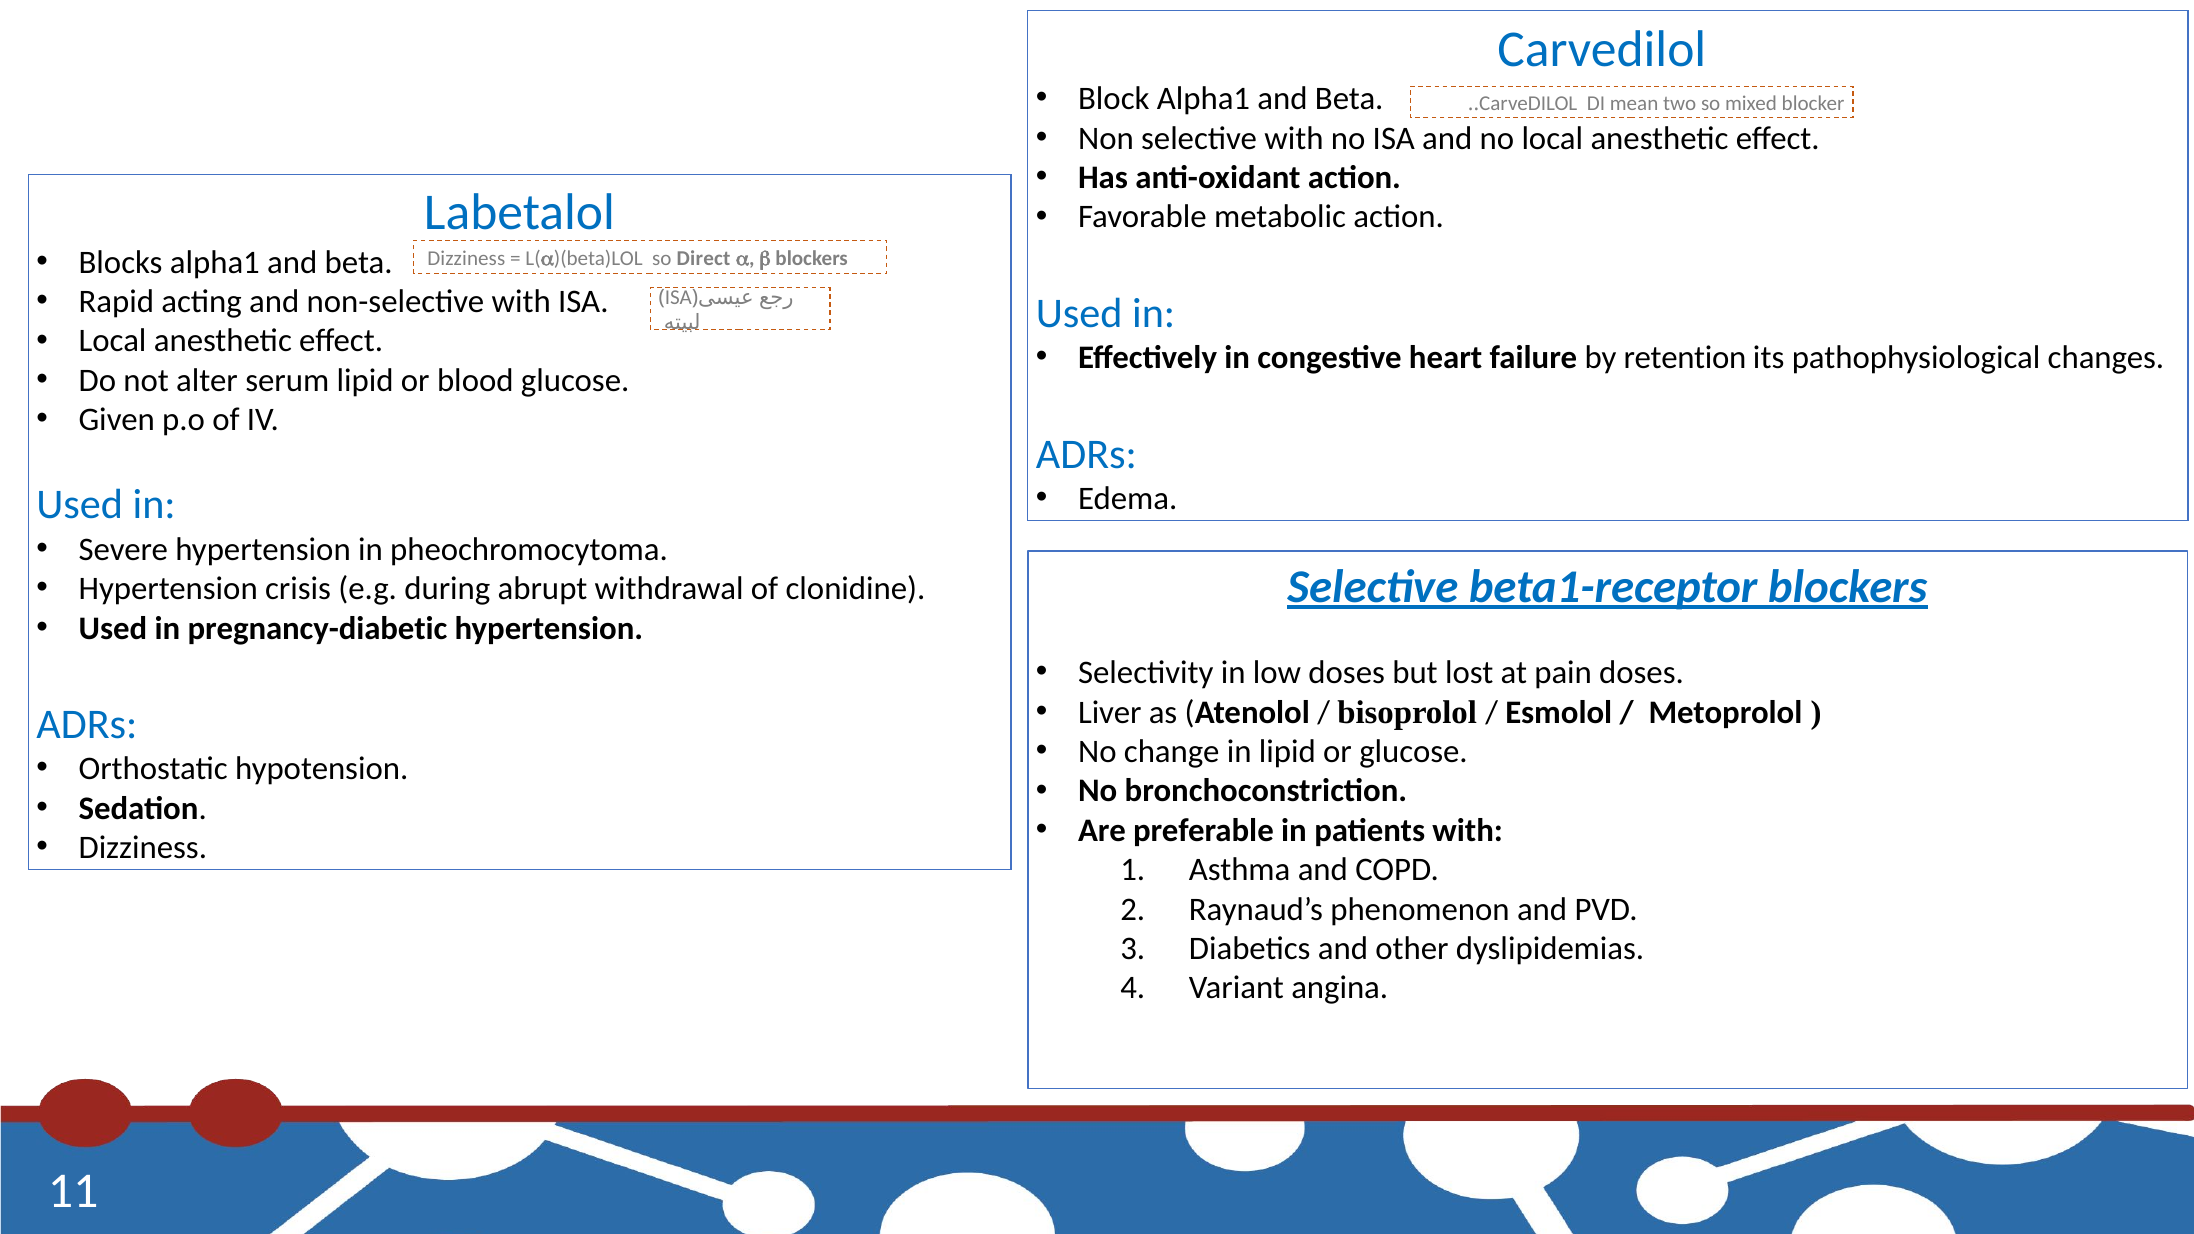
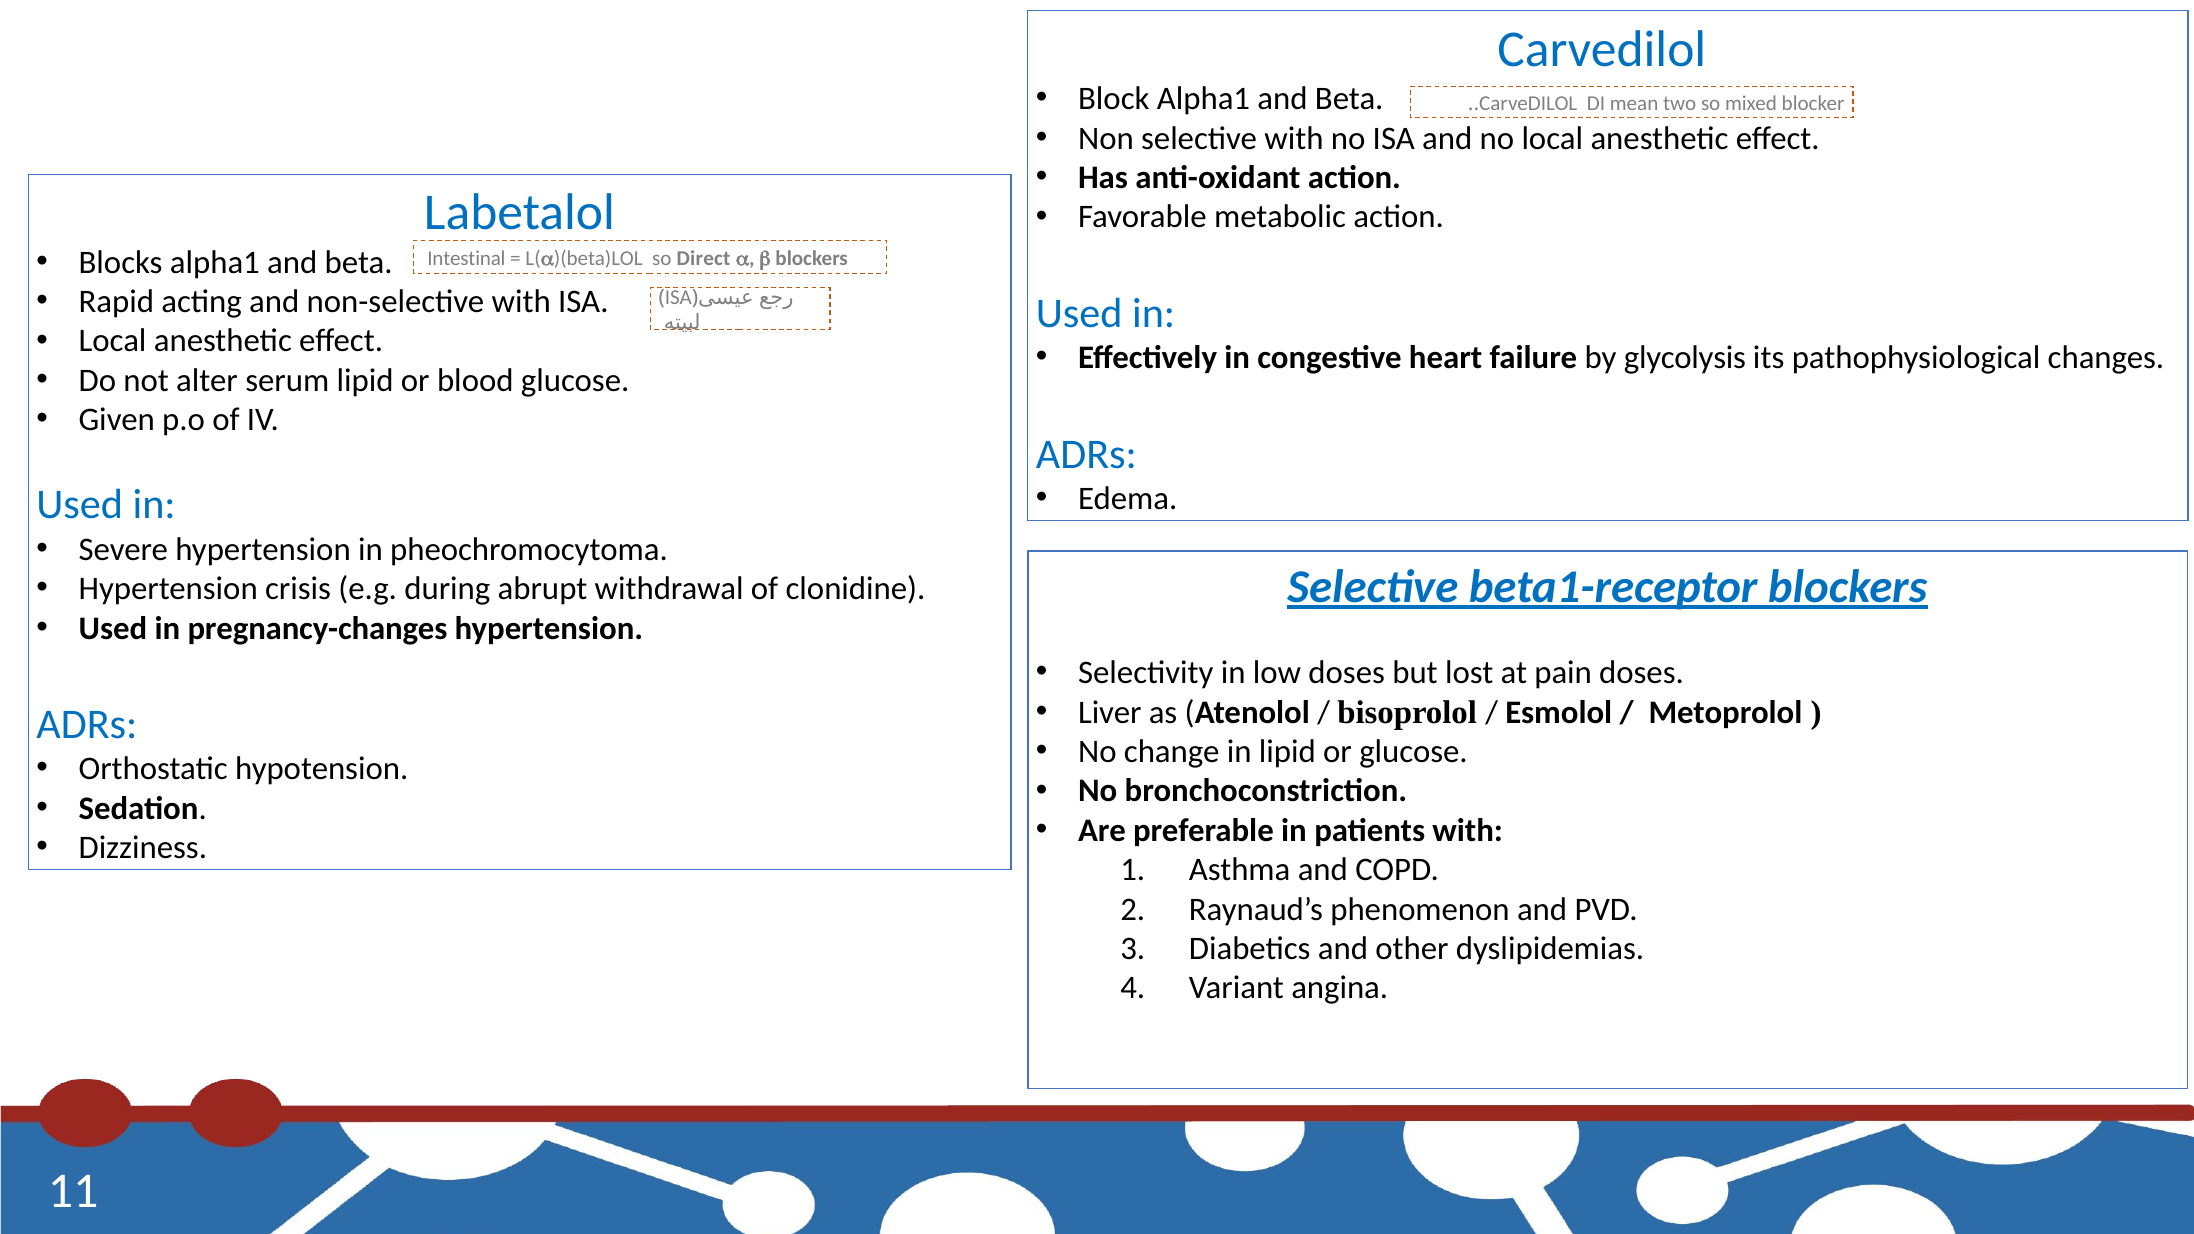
Dizziness at (466, 258): Dizziness -> Intestinal
retention: retention -> glycolysis
pregnancy-diabetic: pregnancy-diabetic -> pregnancy-changes
